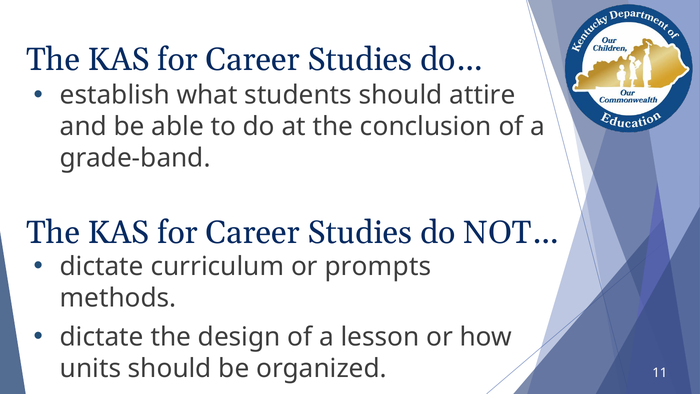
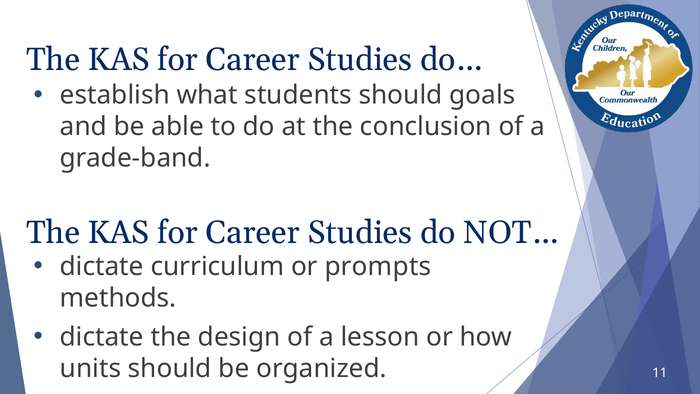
attire: attire -> goals
